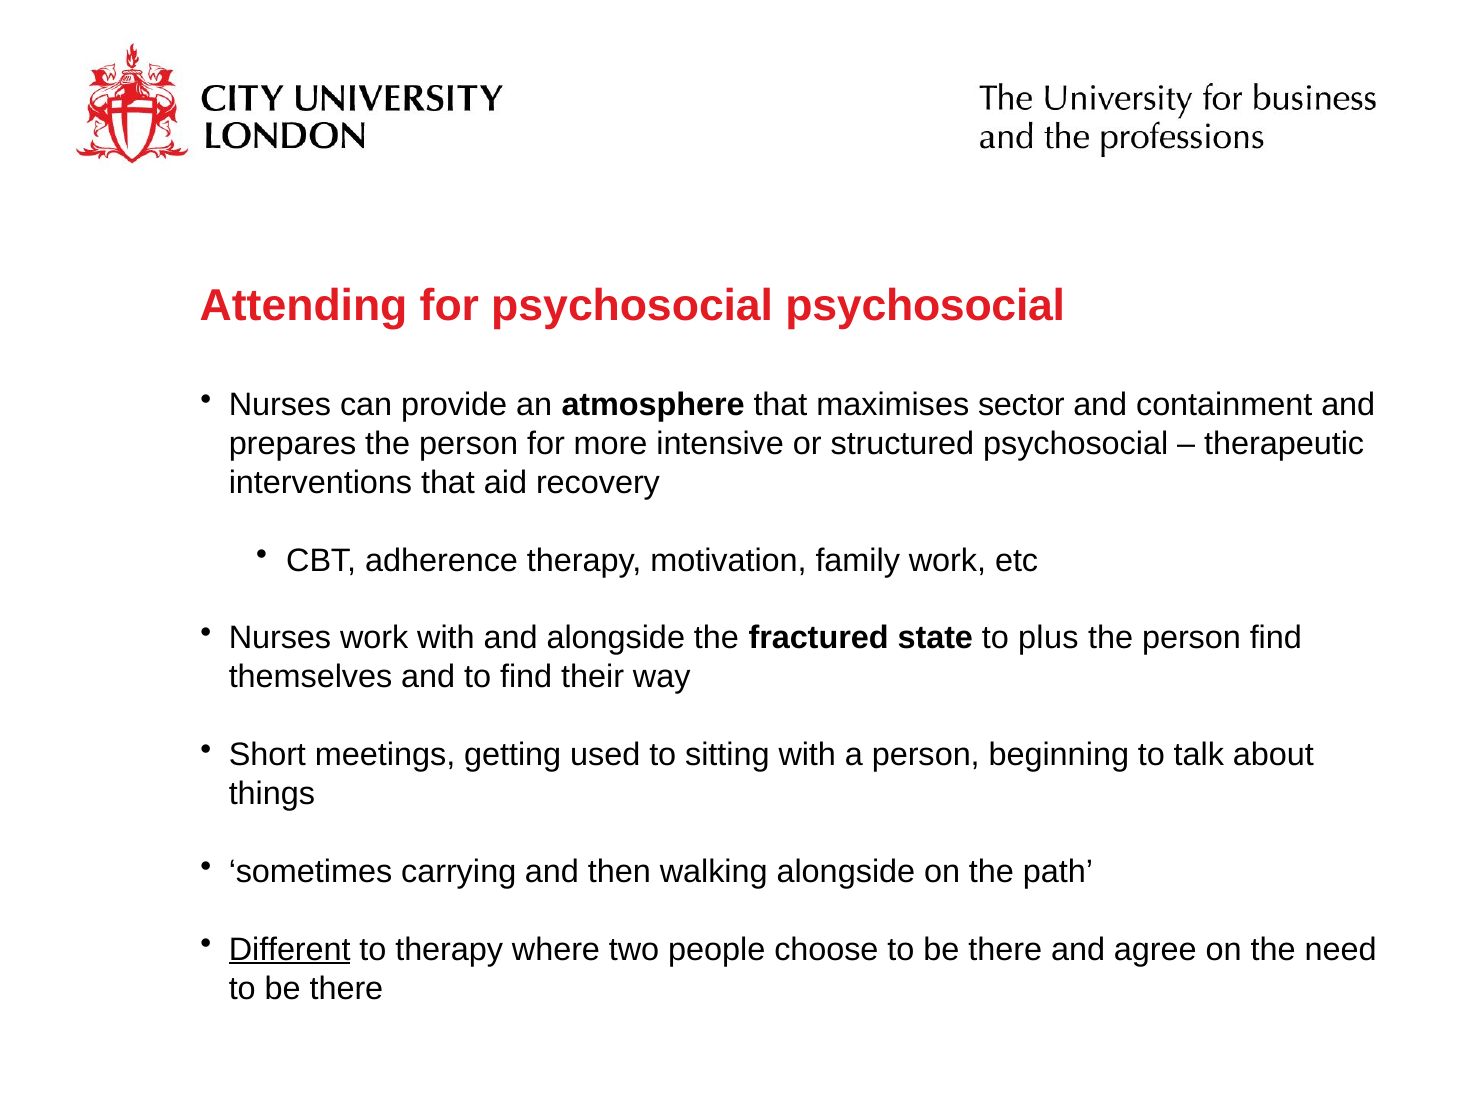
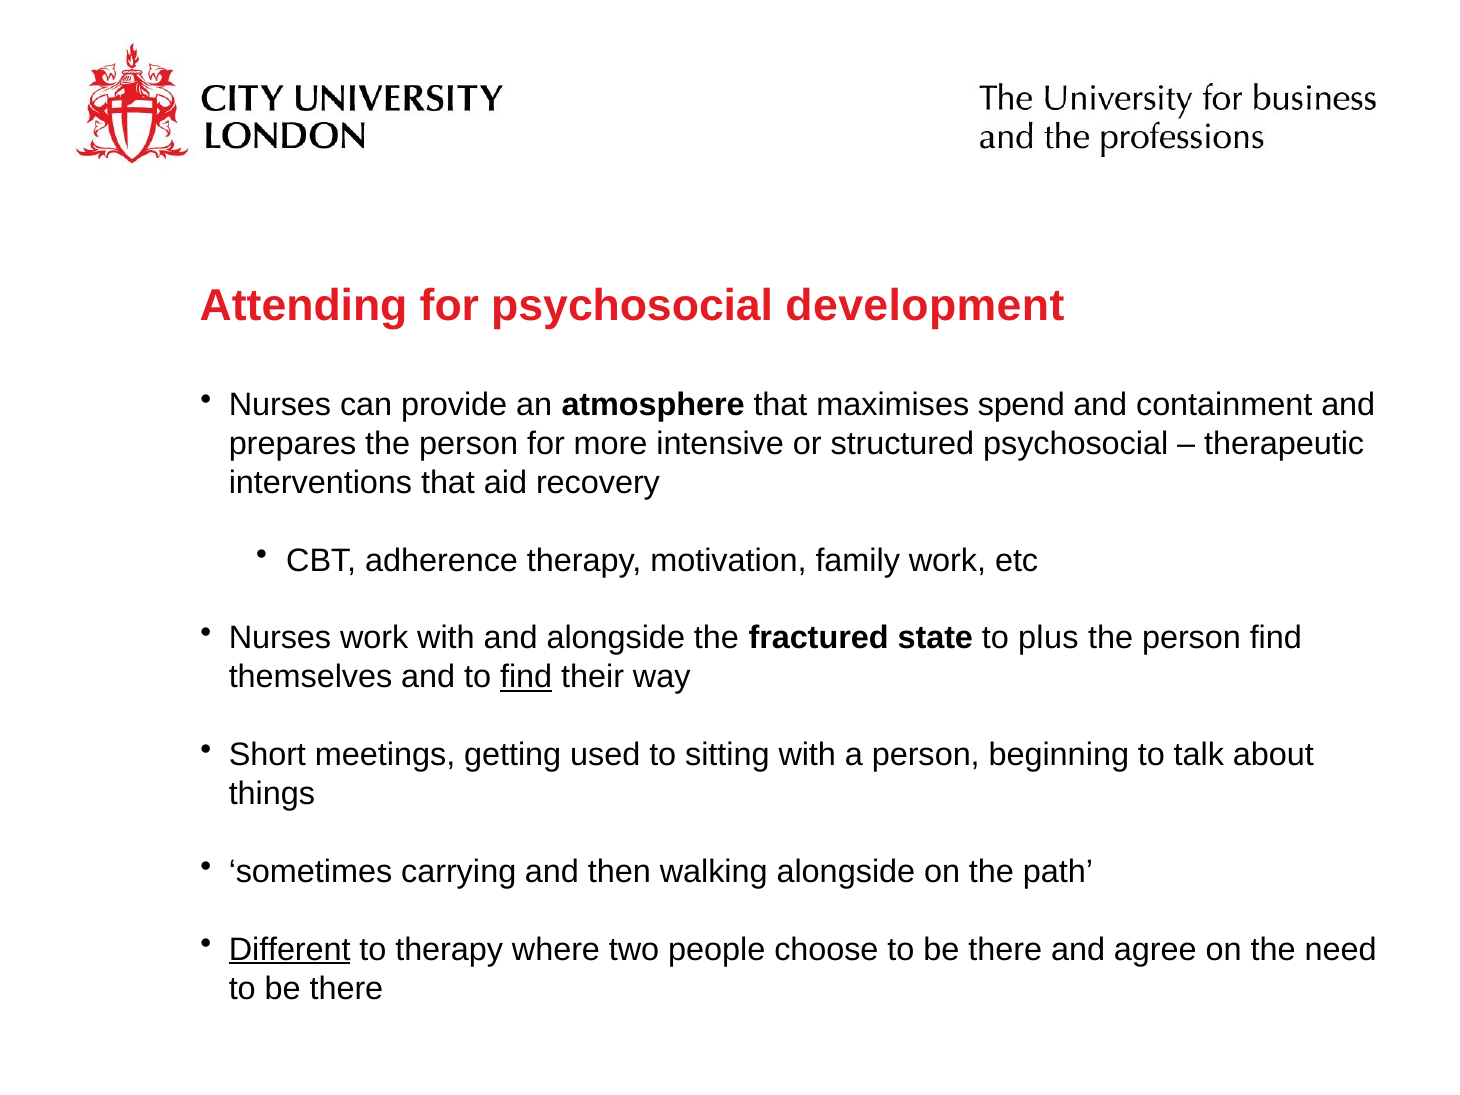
psychosocial psychosocial: psychosocial -> development
sector: sector -> spend
find at (526, 677) underline: none -> present
